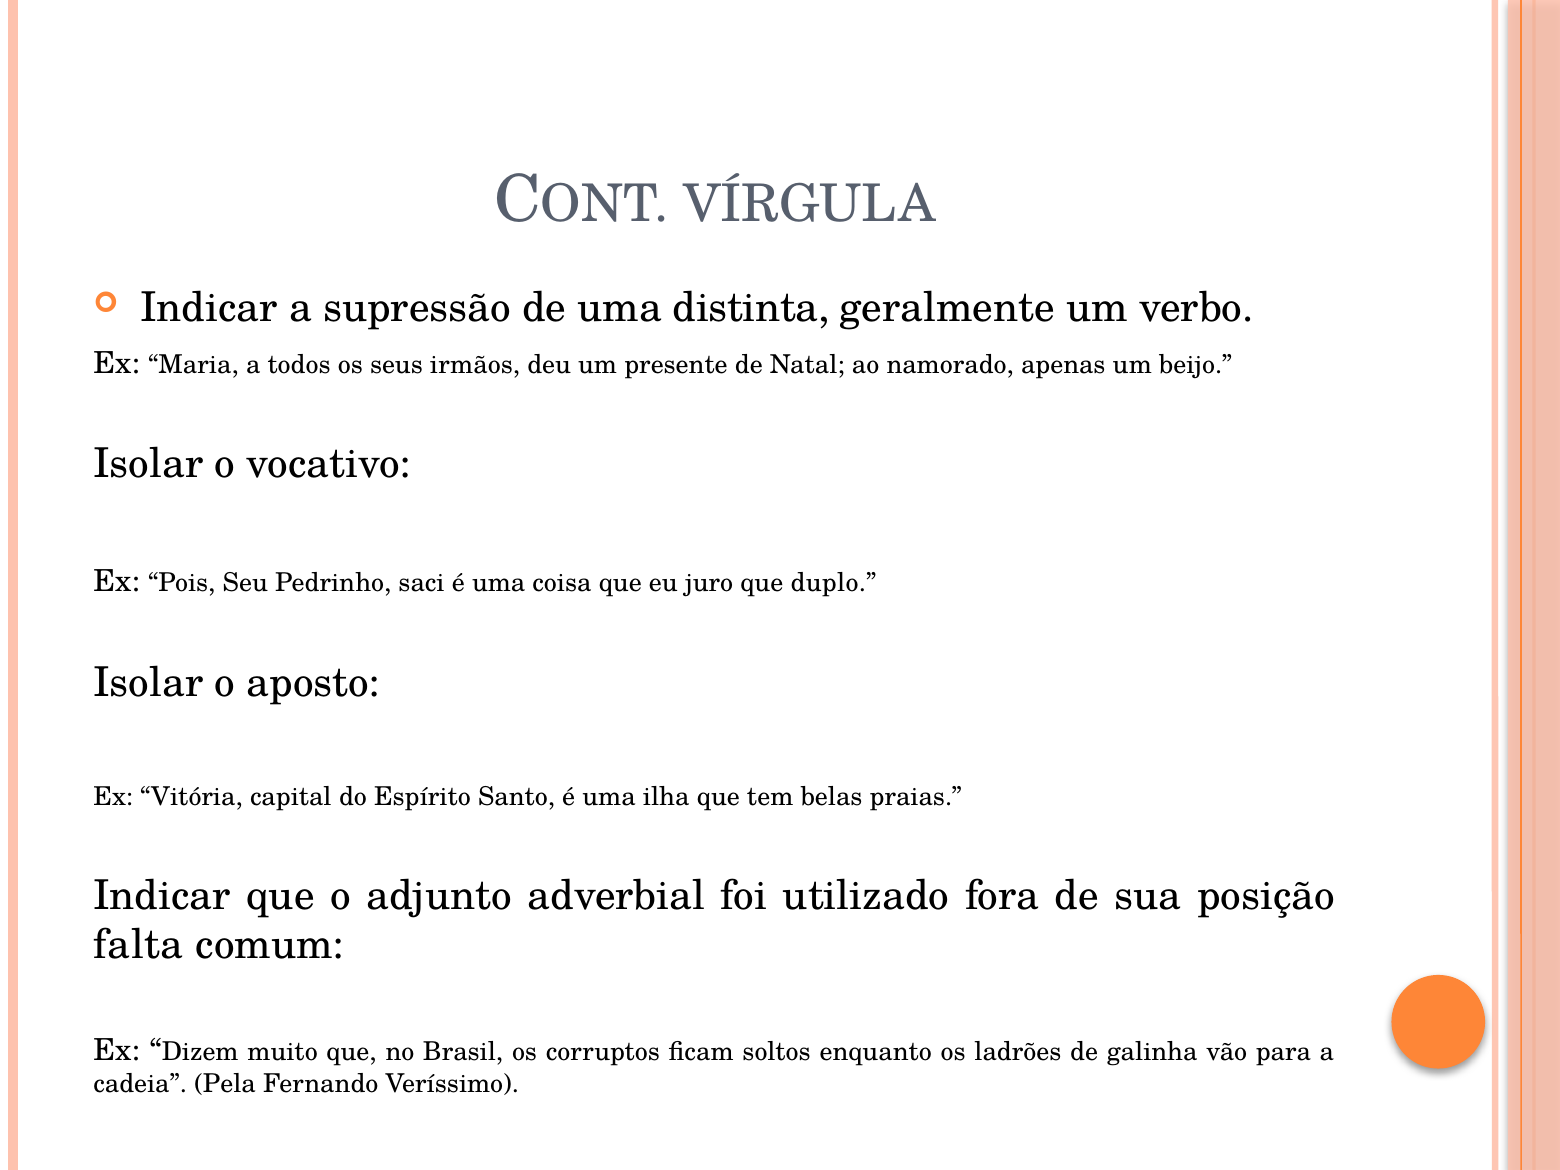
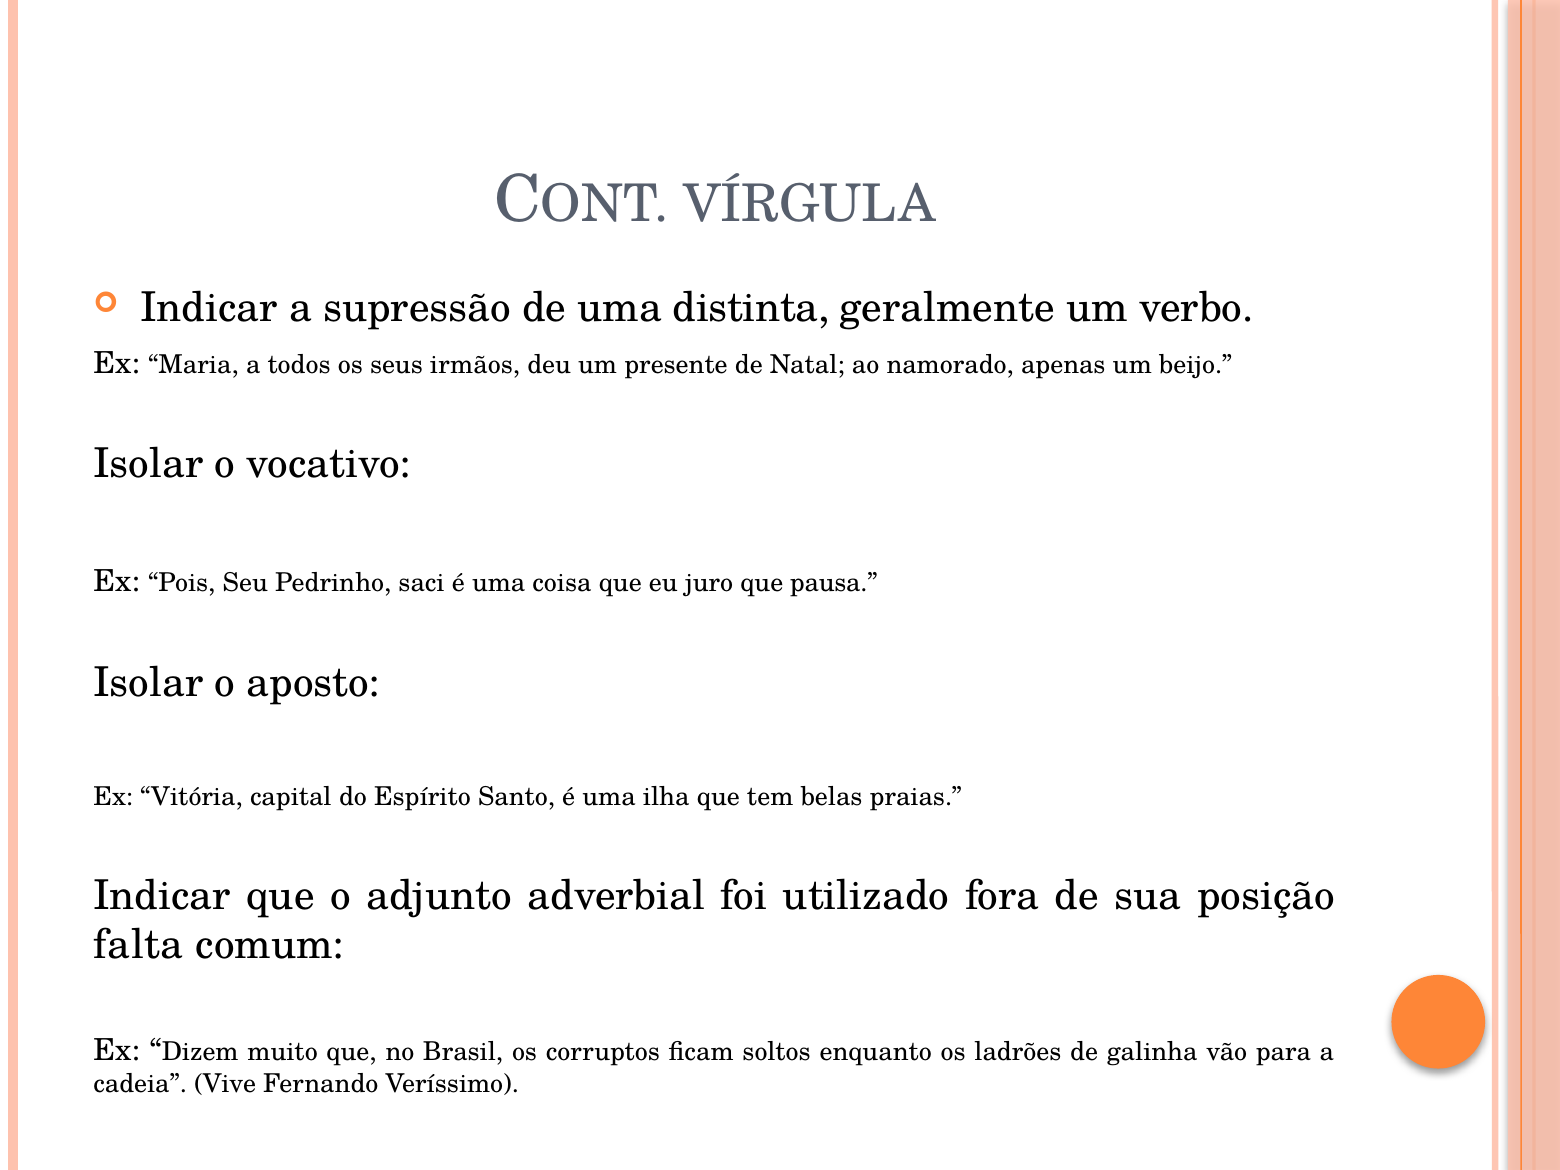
duplo: duplo -> pausa
Pela: Pela -> Vive
